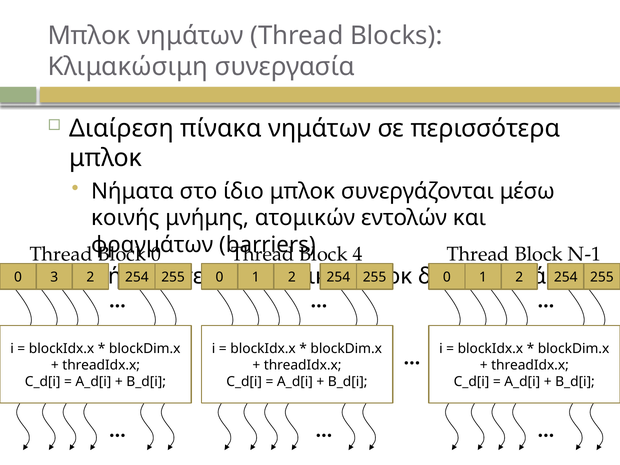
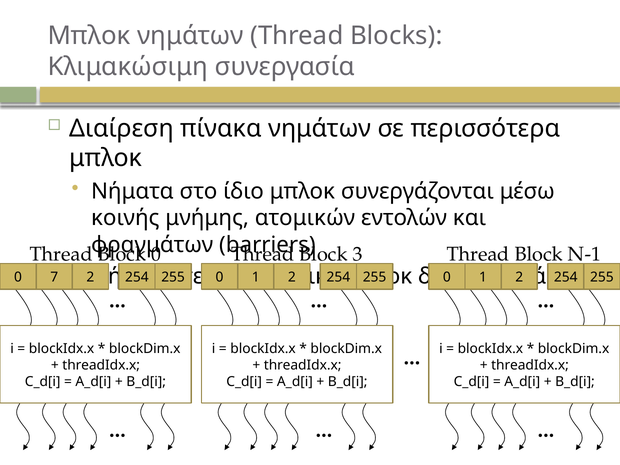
4: 4 -> 3
3: 3 -> 7
